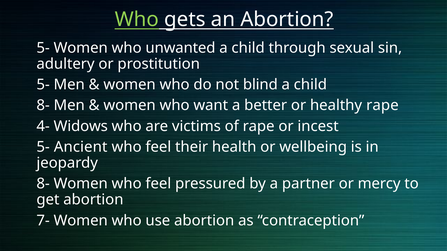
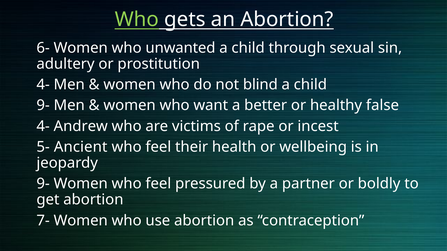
5- at (43, 48): 5- -> 6-
5- at (43, 85): 5- -> 4-
8- at (43, 106): 8- -> 9-
healthy rape: rape -> false
Widows: Widows -> Andrew
8- at (43, 184): 8- -> 9-
mercy: mercy -> boldly
